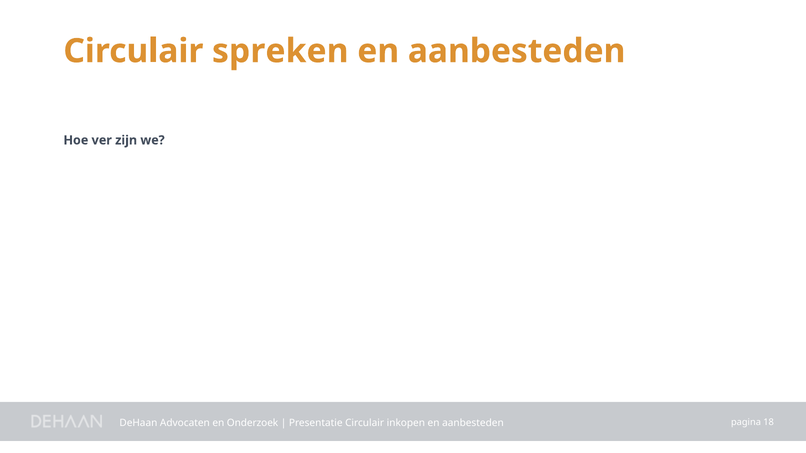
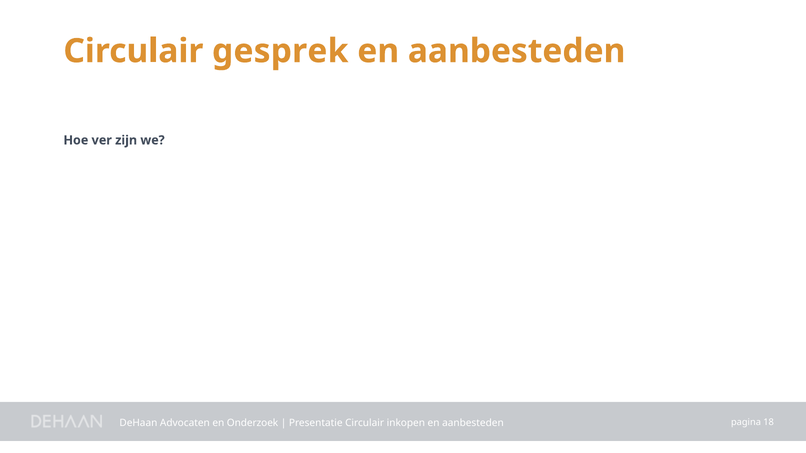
spreken: spreken -> gesprek
